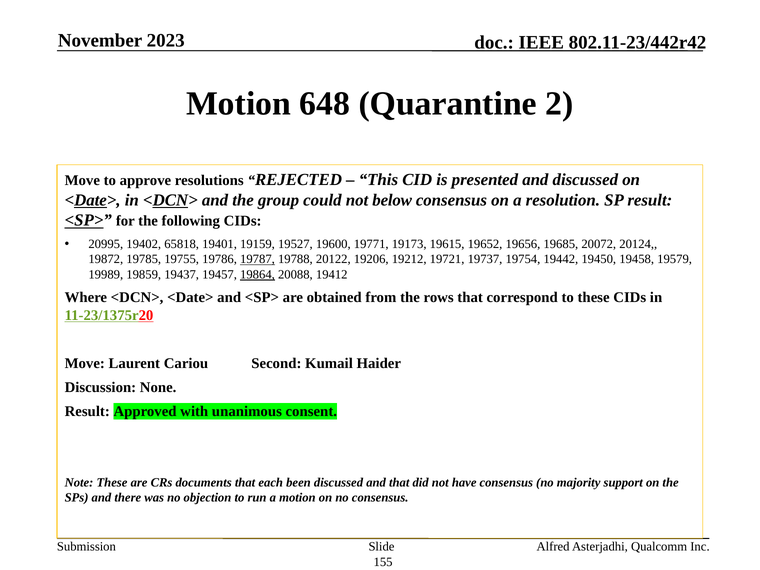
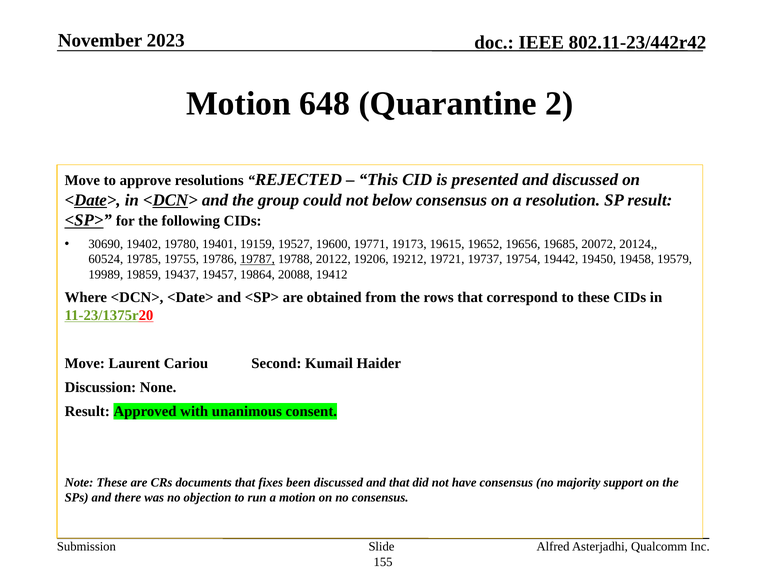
20995: 20995 -> 30690
65818: 65818 -> 19780
19872: 19872 -> 60524
19864 underline: present -> none
each: each -> fixes
